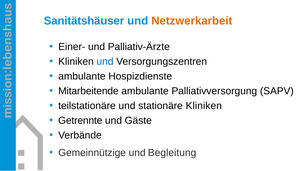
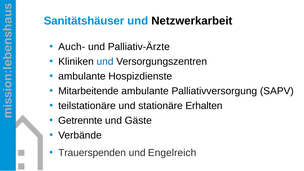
Netzwerkarbeit colour: orange -> black
Einer-: Einer- -> Auch-
stationäre Kliniken: Kliniken -> Erhalten
Gemeinnützige: Gemeinnützige -> Trauerspenden
Begleitung: Begleitung -> Engelreich
